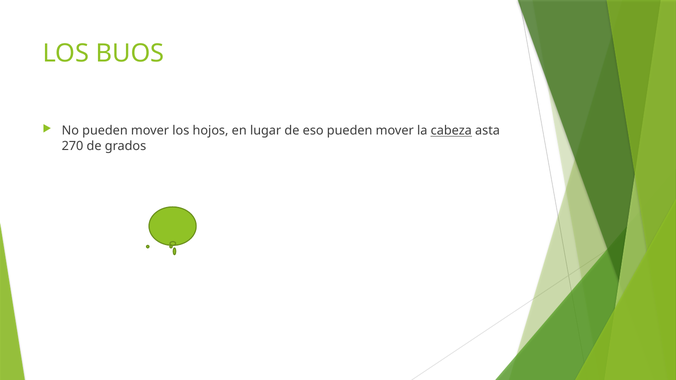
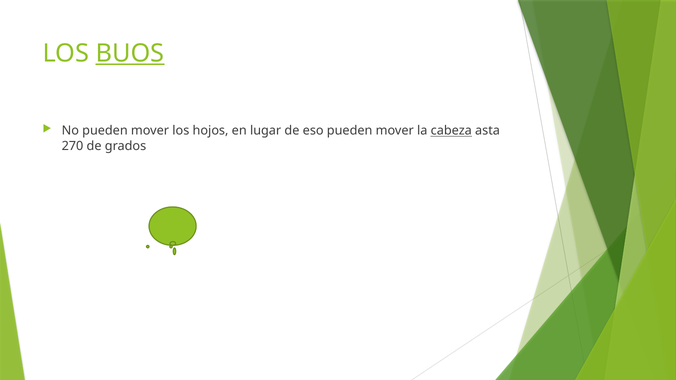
BUOS underline: none -> present
